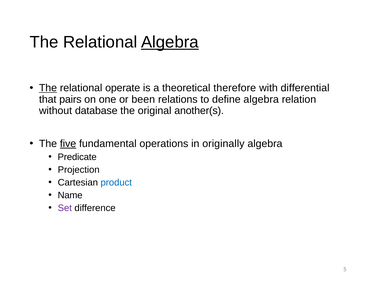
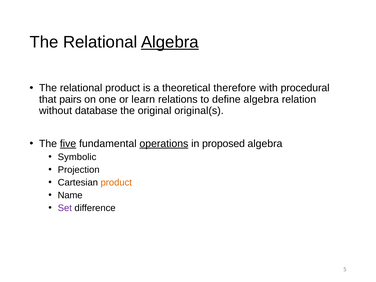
The at (48, 88) underline: present -> none
relational operate: operate -> product
differential: differential -> procedural
been: been -> learn
another(s: another(s -> original(s
operations underline: none -> present
originally: originally -> proposed
Predicate: Predicate -> Symbolic
product at (116, 182) colour: blue -> orange
